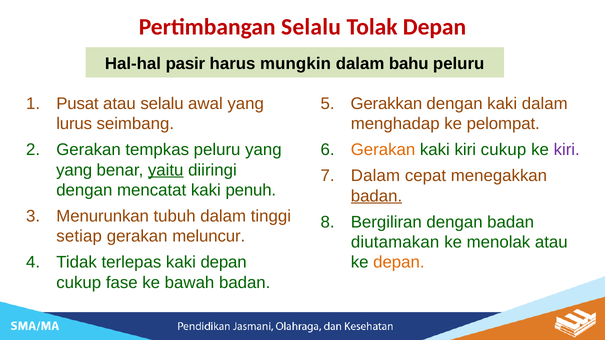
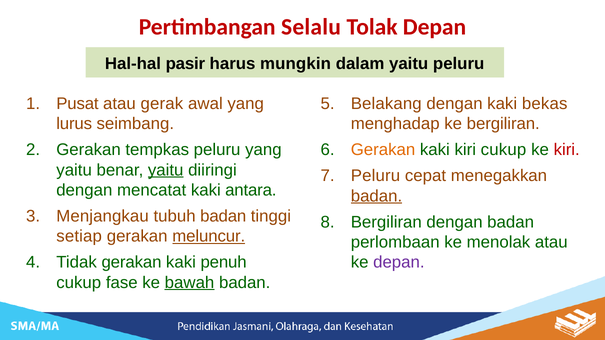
dalam bahu: bahu -> yaitu
atau selalu: selalu -> gerak
Gerakkan: Gerakkan -> Belakang
kaki dalam: dalam -> bekas
ke pelompat: pelompat -> bergiliran
kiri at (567, 150) colour: purple -> red
yang at (74, 170): yang -> yaitu
Dalam at (375, 176): Dalam -> Peluru
penuh: penuh -> antara
Menurunkan: Menurunkan -> Menjangkau
tubuh dalam: dalam -> badan
meluncur underline: none -> present
diutamakan: diutamakan -> perlombaan
Tidak terlepas: terlepas -> gerakan
kaki depan: depan -> penuh
depan at (399, 263) colour: orange -> purple
bawah underline: none -> present
